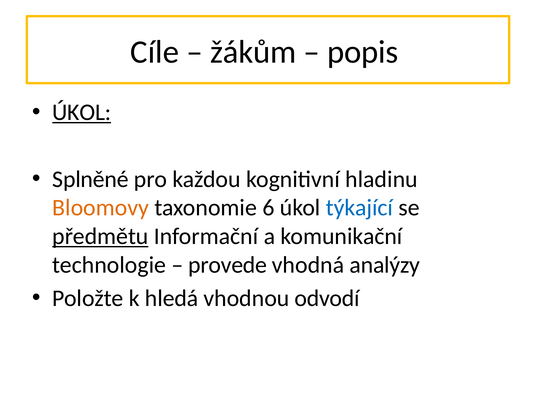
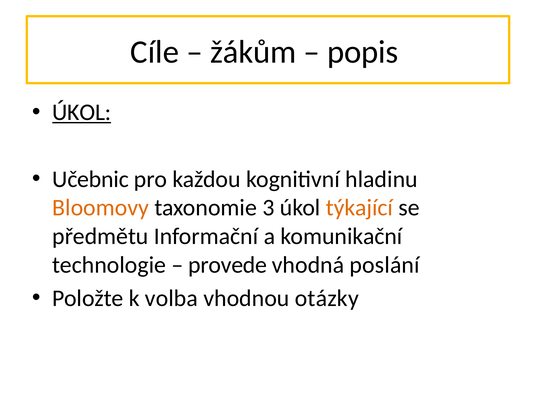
Splněné: Splněné -> Učebnic
6: 6 -> 3
týkající colour: blue -> orange
předmětu underline: present -> none
analýzy: analýzy -> poslání
hledá: hledá -> volba
odvodí: odvodí -> otázky
